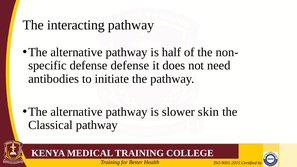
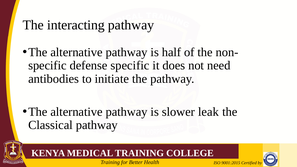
defense defense: defense -> specific
skin: skin -> leak
